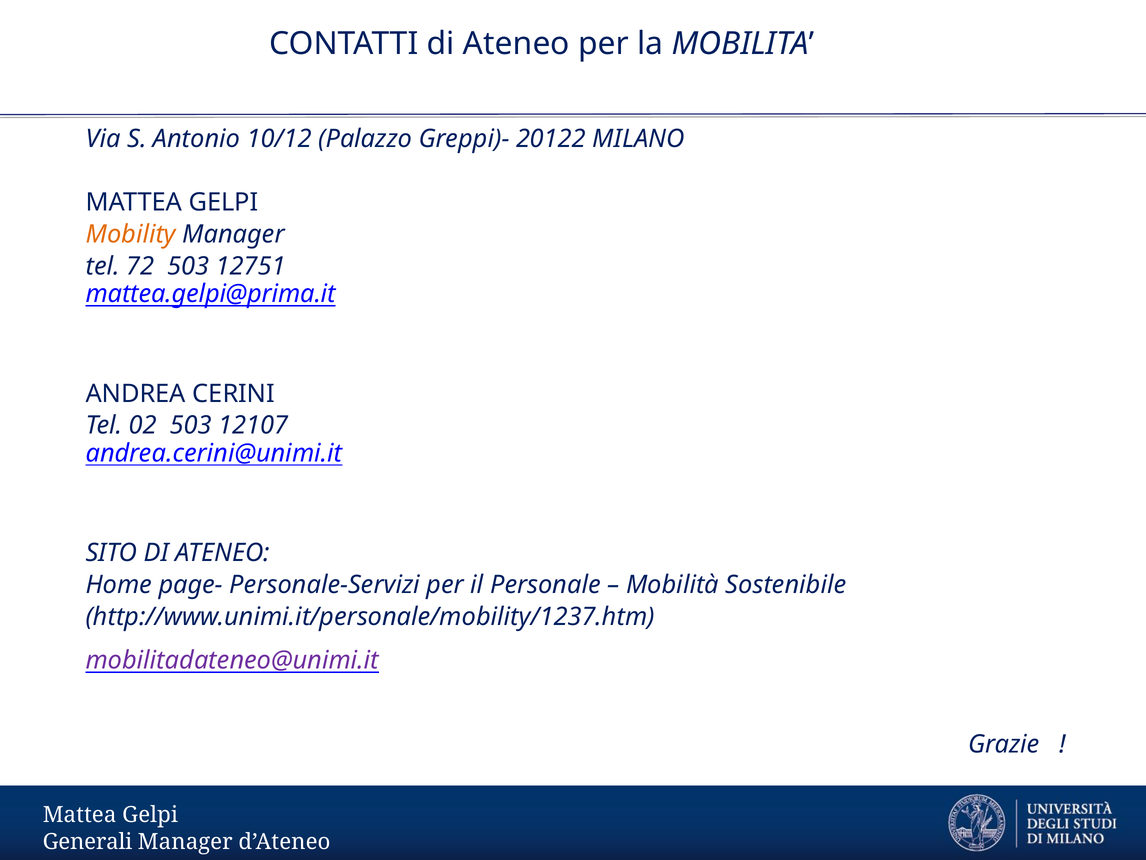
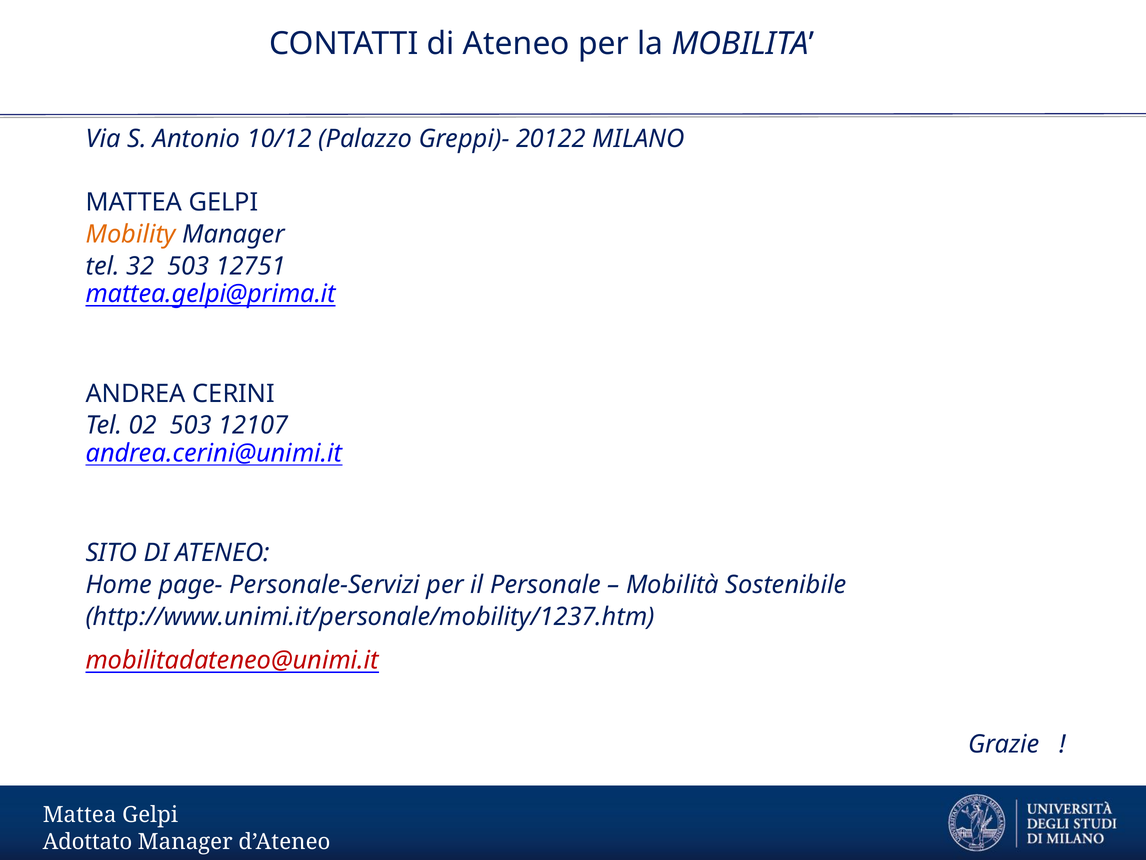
72: 72 -> 32
mobilitadateneo@unimi.it colour: purple -> red
Generali: Generali -> Adottato
